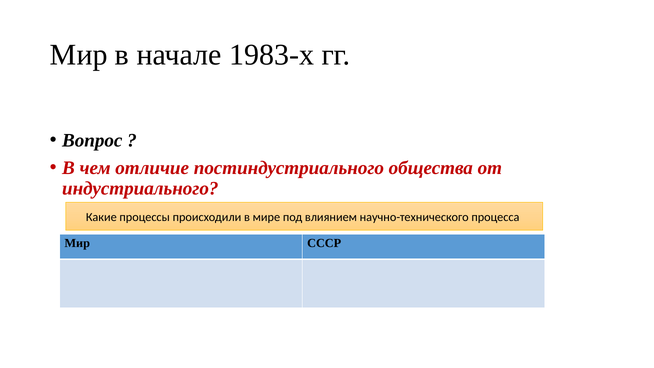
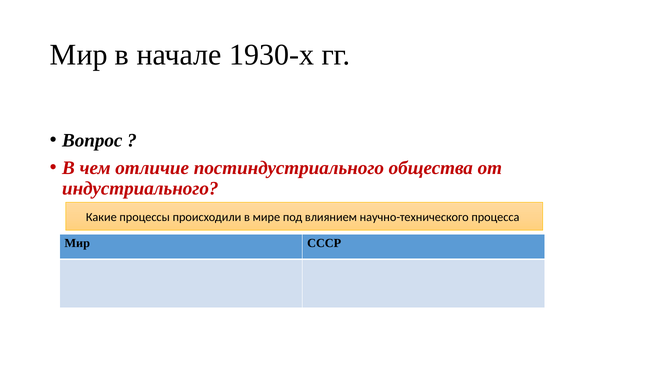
1983-х: 1983-х -> 1930-х
